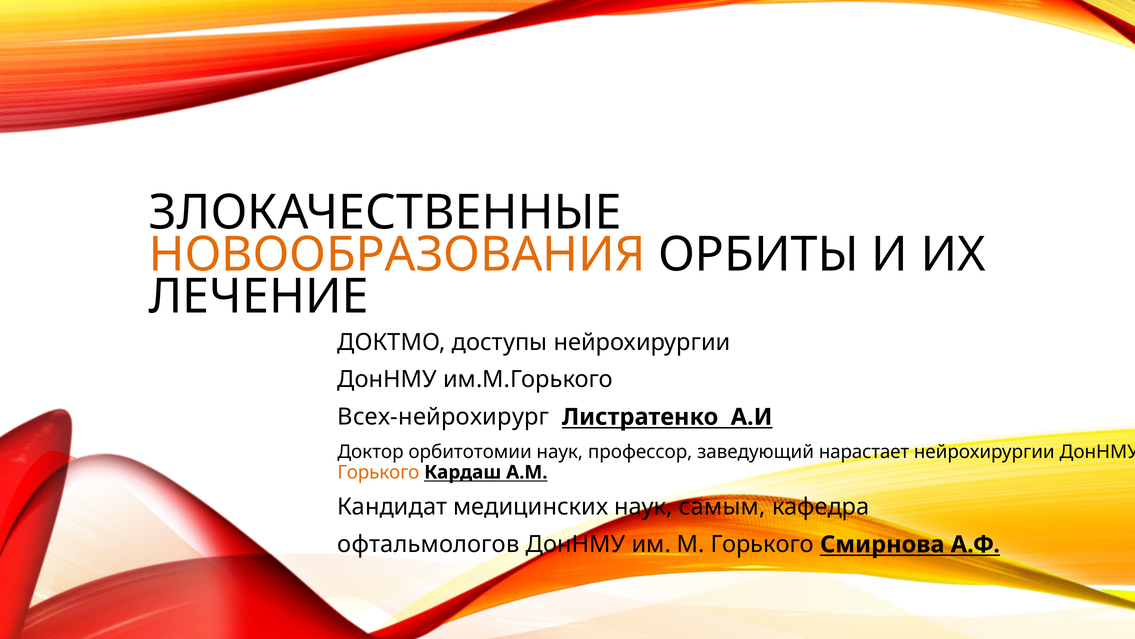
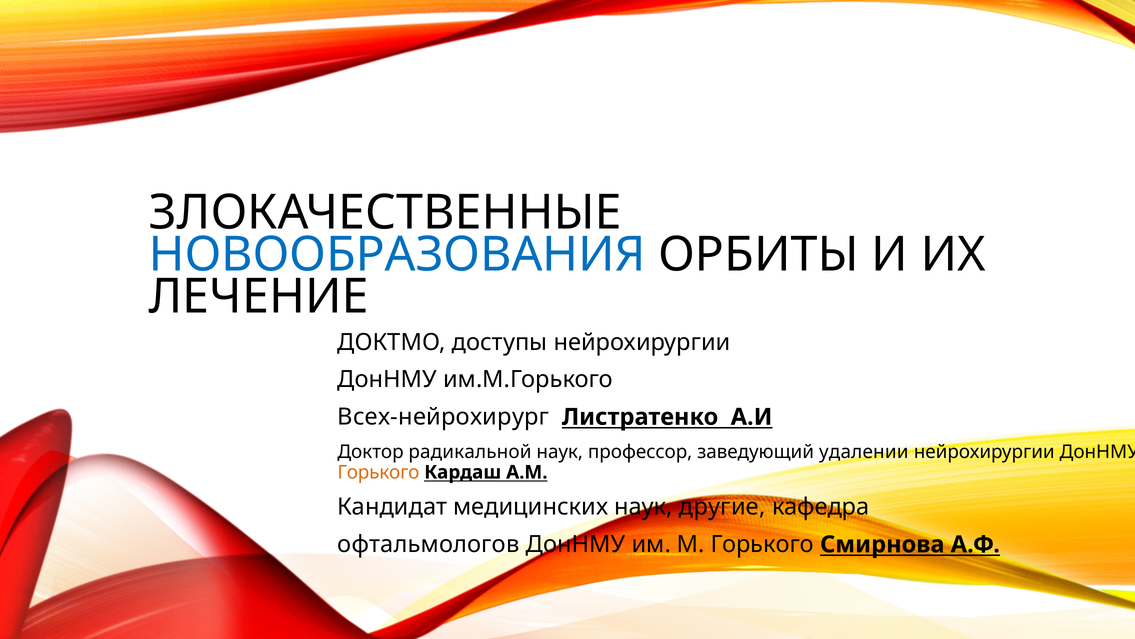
НОВООБРАЗОВАНИЯ colour: orange -> blue
орбитотомии: орбитотомии -> радикальной
нарастает: нарастает -> удалении
самым: самым -> другие
